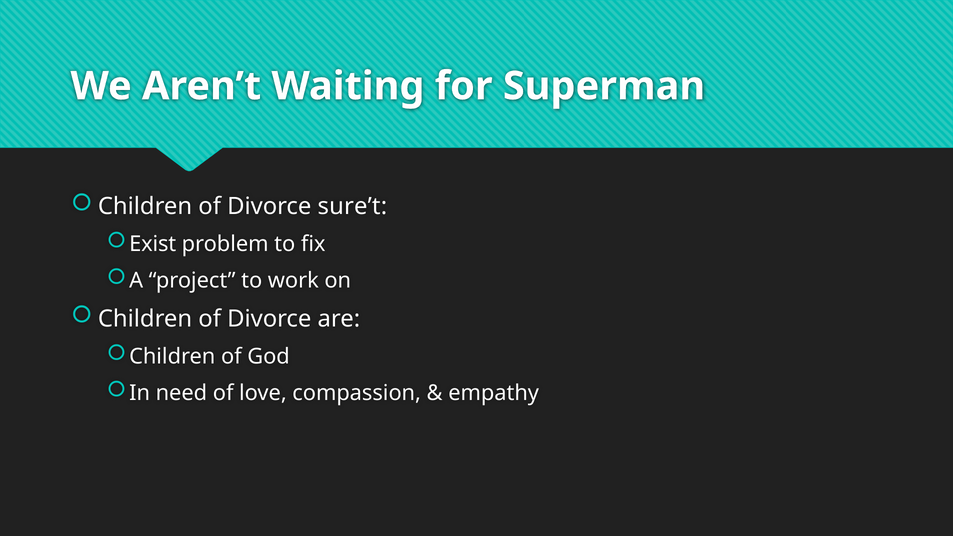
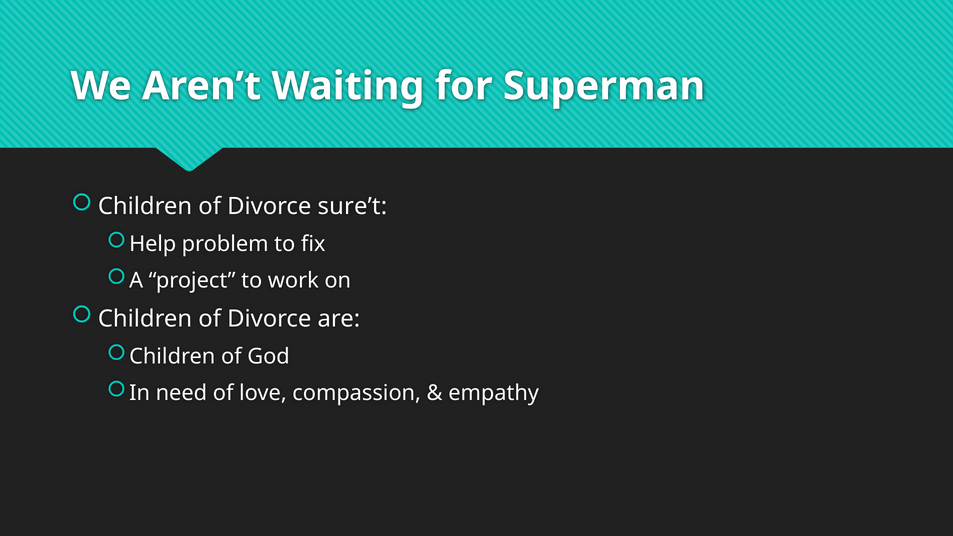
Exist: Exist -> Help
